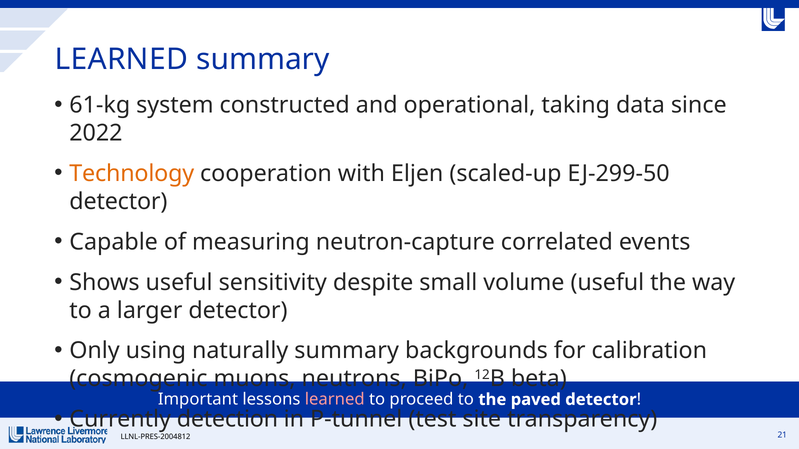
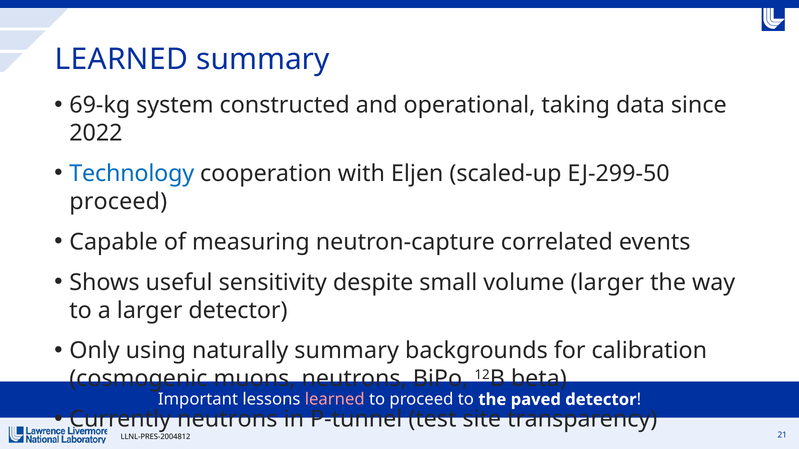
61-kg: 61-kg -> 69-kg
Technology colour: orange -> blue
detector at (118, 202): detector -> proceed
volume useful: useful -> larger
Currently detection: detection -> neutrons
